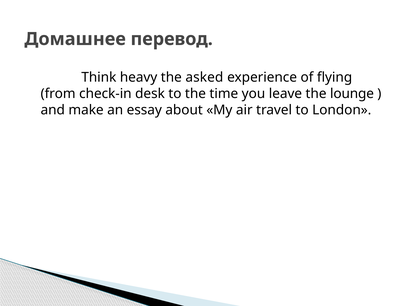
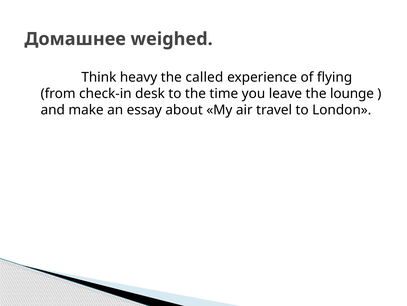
перевод: перевод -> weighed
asked: asked -> called
